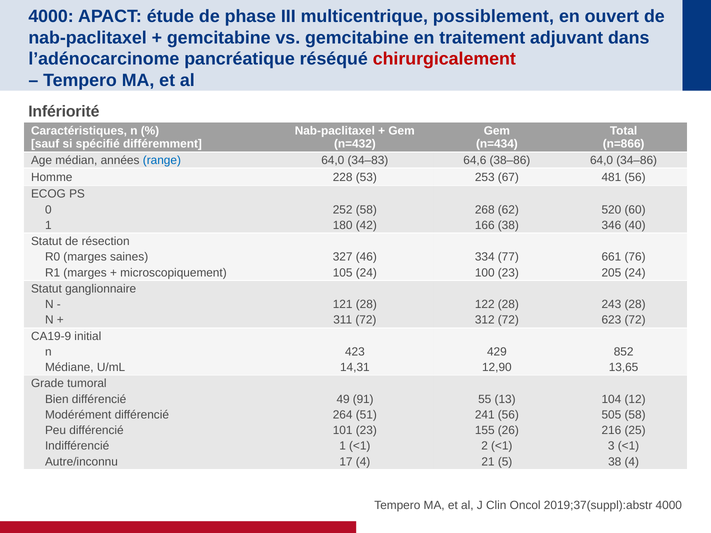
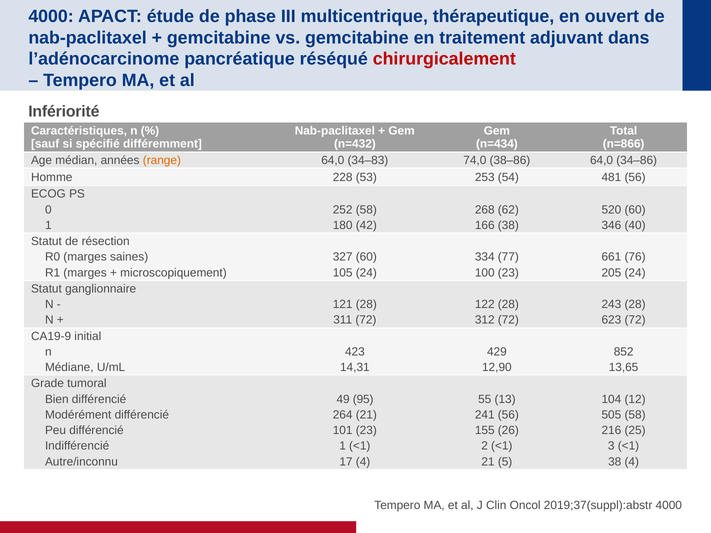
possiblement: possiblement -> thérapeutique
range colour: blue -> orange
64,6: 64,6 -> 74,0
67: 67 -> 54
327 46: 46 -> 60
91: 91 -> 95
264 51: 51 -> 21
